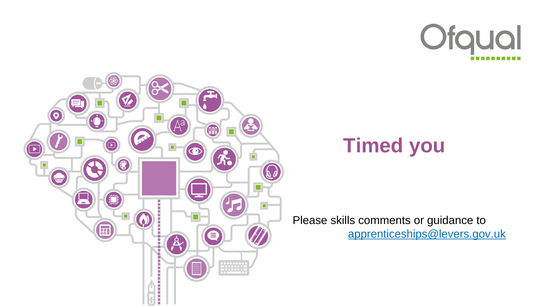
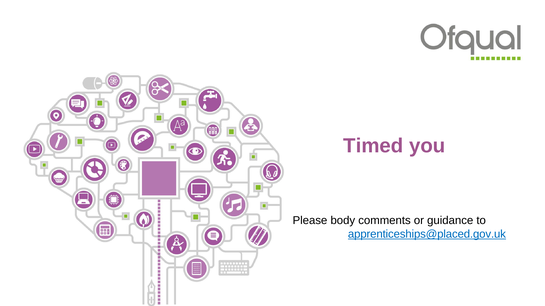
skills: skills -> body
apprenticeships@levers.gov.uk: apprenticeships@levers.gov.uk -> apprenticeships@placed.gov.uk
